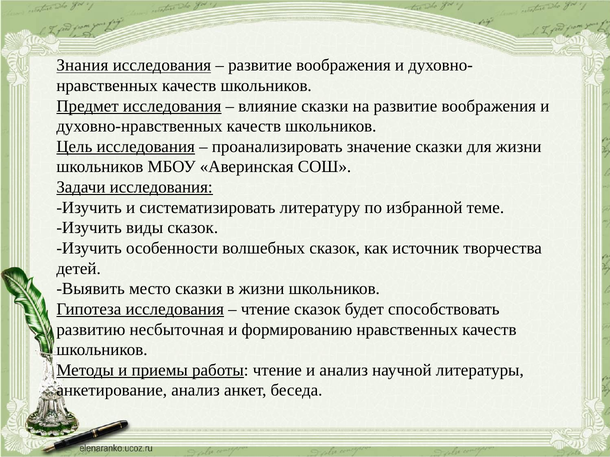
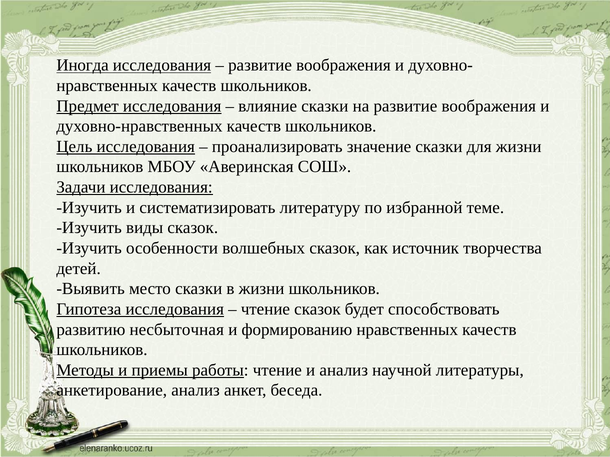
Знания: Знания -> Иногда
